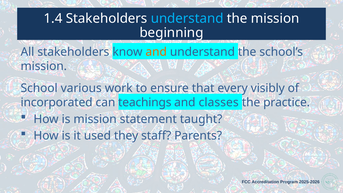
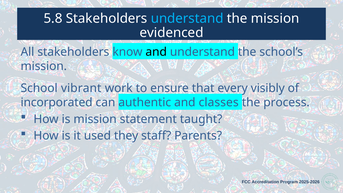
1.4: 1.4 -> 5.8
beginning: beginning -> evidenced
and at (156, 52) colour: orange -> black
various: various -> vibrant
teachings: teachings -> authentic
practice: practice -> process
